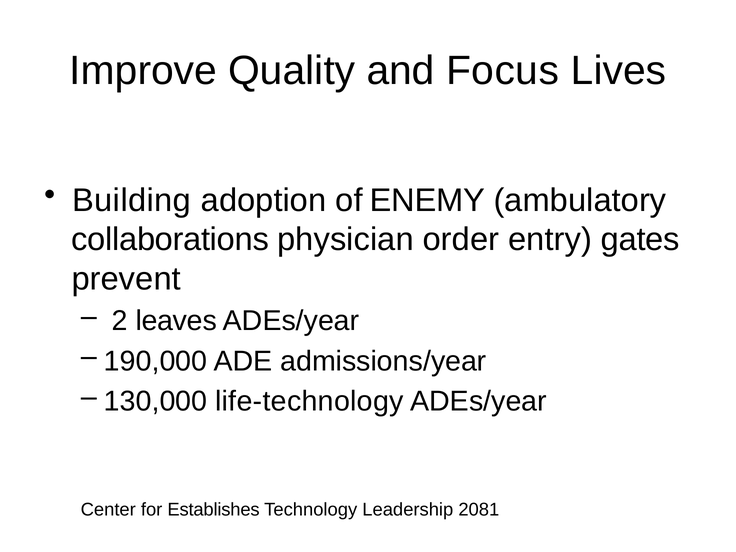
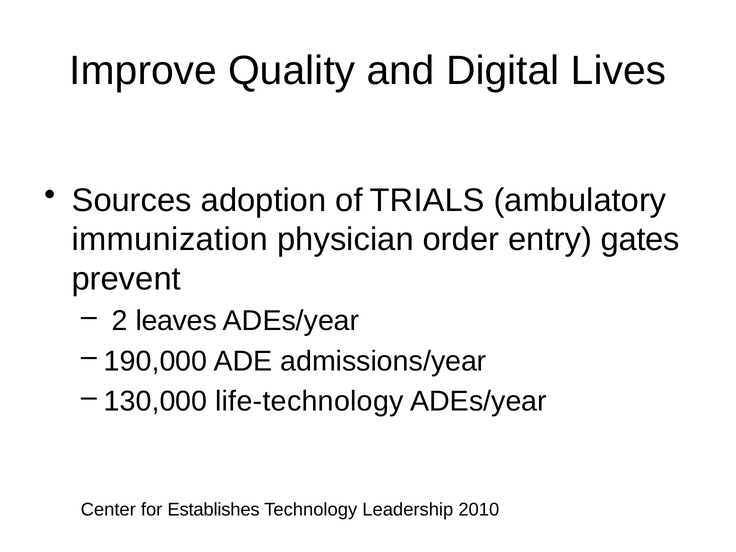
Focus: Focus -> Digital
Building: Building -> Sources
ENEMY: ENEMY -> TRIALS
collaborations: collaborations -> immunization
2081: 2081 -> 2010
